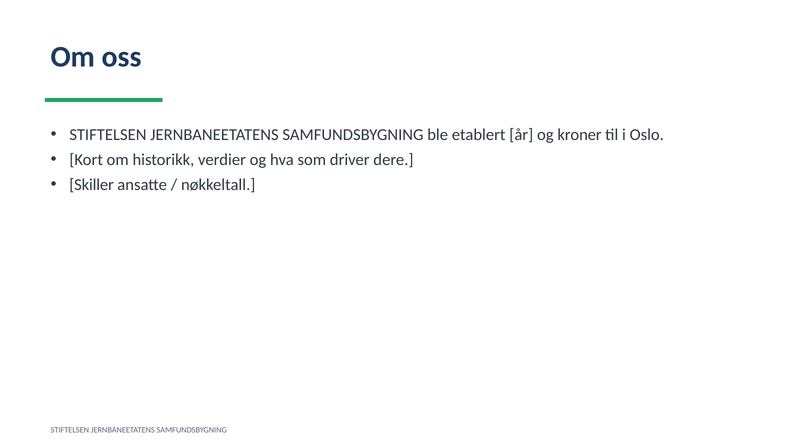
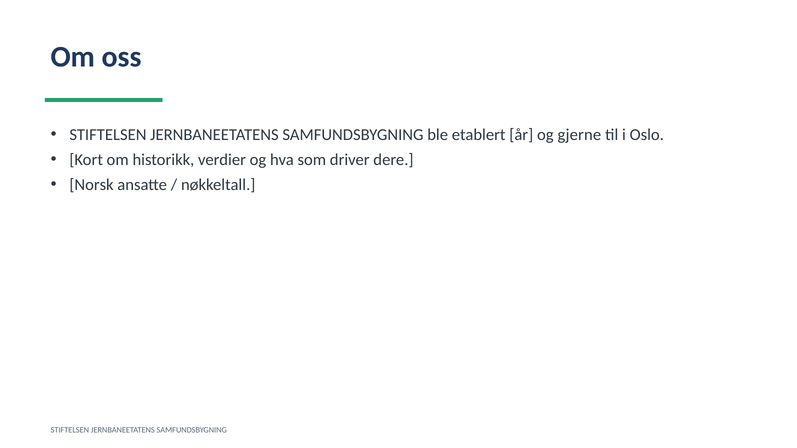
kroner: kroner -> gjerne
Skiller: Skiller -> Norsk
